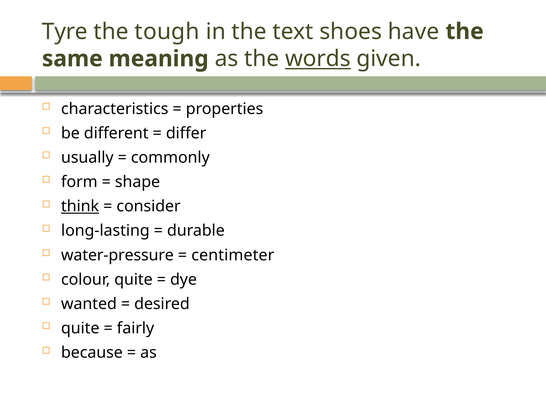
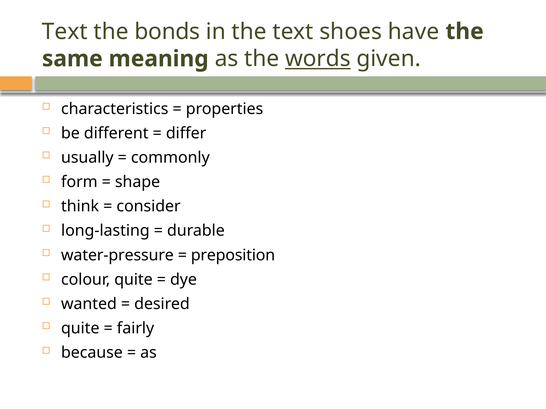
Tyre at (65, 32): Tyre -> Text
tough: tough -> bonds
think underline: present -> none
centimeter: centimeter -> preposition
